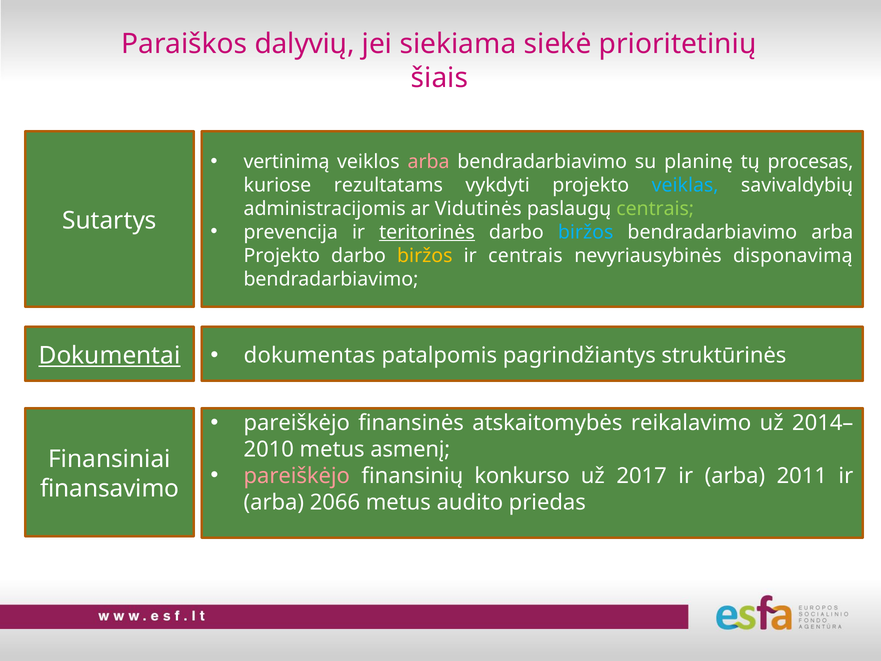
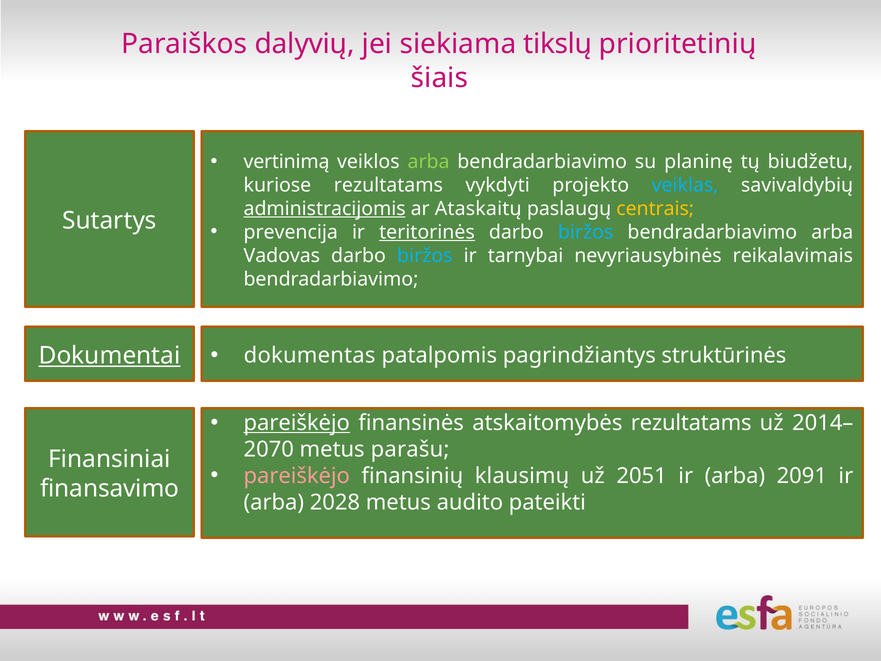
siekė: siekė -> tikslų
arba at (429, 162) colour: pink -> light green
procesas: procesas -> biudžetu
administracijomis underline: none -> present
Vidutinės: Vidutinės -> Ataskaitų
centrais at (655, 209) colour: light green -> yellow
Projekto at (282, 256): Projekto -> Vadovas
biržos at (425, 256) colour: yellow -> light blue
ir centrais: centrais -> tarnybai
disponavimą: disponavimą -> reikalavimais
pareiškėjo at (297, 423) underline: none -> present
atskaitomybės reikalavimo: reikalavimo -> rezultatams
2010: 2010 -> 2070
asmenį: asmenį -> parašu
konkurso: konkurso -> klausimų
2017: 2017 -> 2051
2011: 2011 -> 2091
2066: 2066 -> 2028
priedas: priedas -> pateikti
